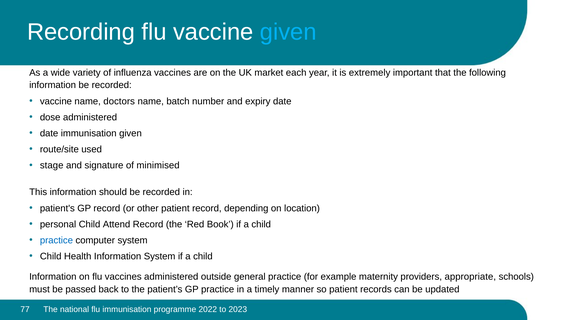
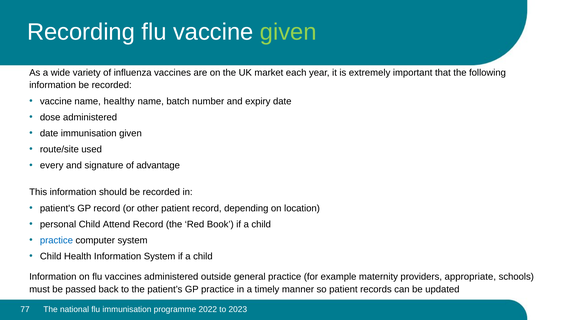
given at (288, 32) colour: light blue -> light green
doctors: doctors -> healthy
stage: stage -> every
minimised: minimised -> advantage
